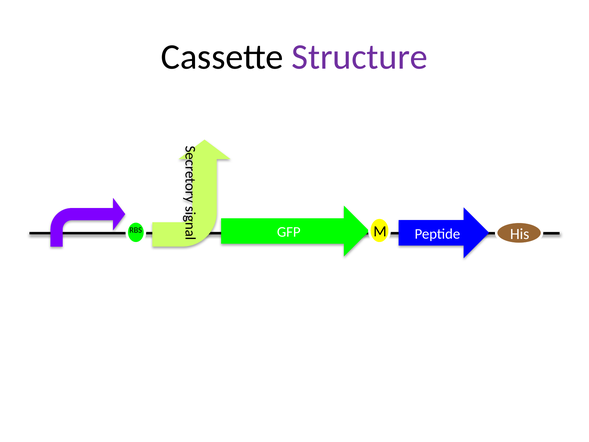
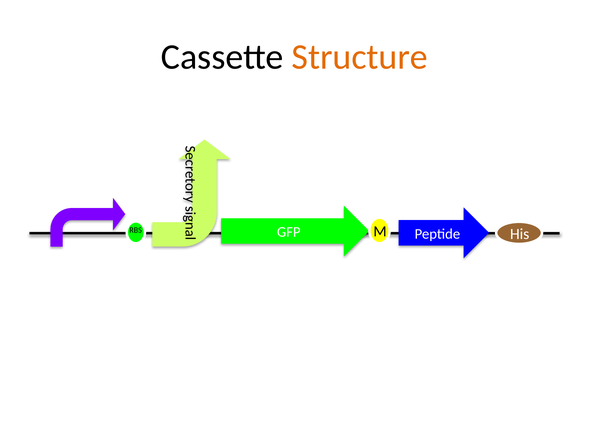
Structure colour: purple -> orange
